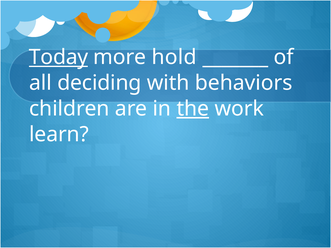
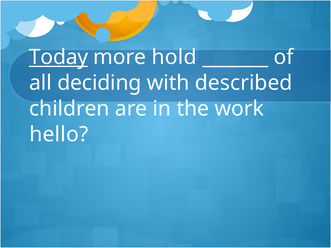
behaviors: behaviors -> described
the underline: present -> none
learn: learn -> hello
